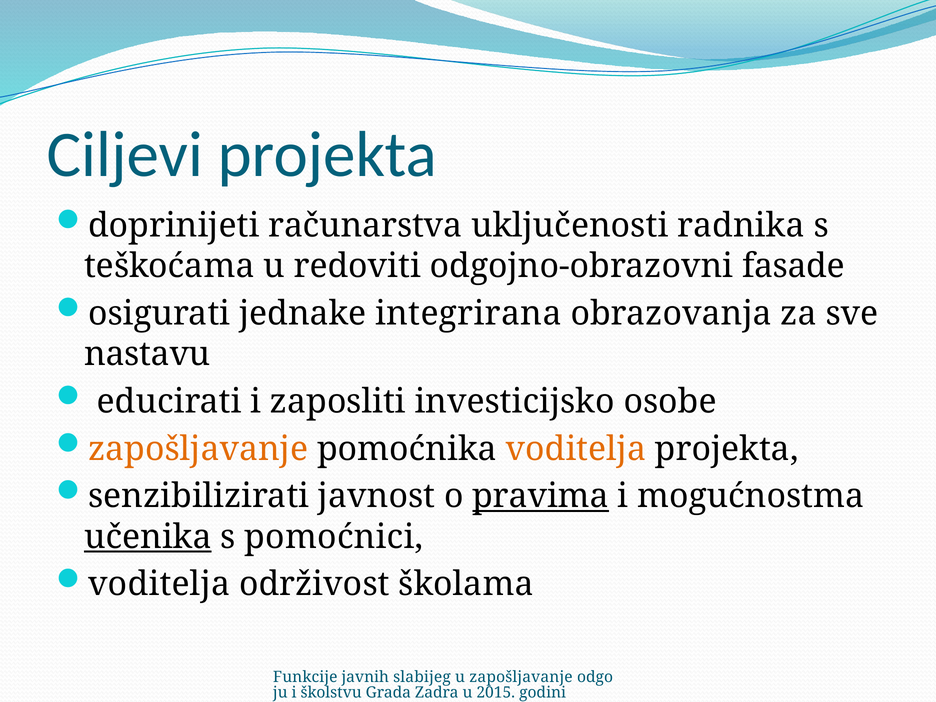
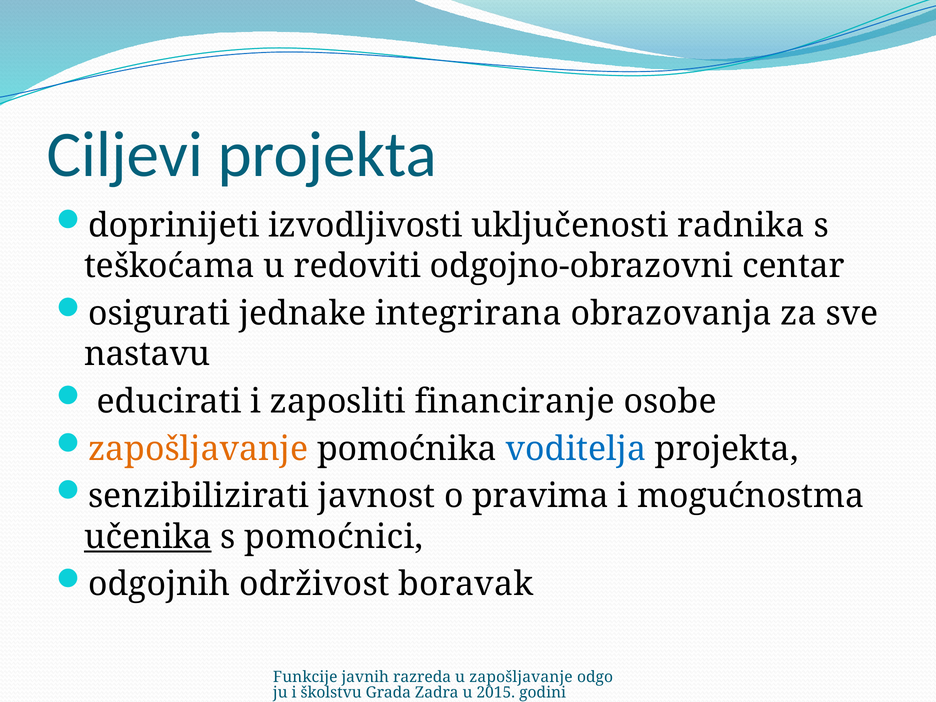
računarstva: računarstva -> izvodljivosti
fasade: fasade -> centar
investicijsko: investicijsko -> financiranje
voditelja at (576, 449) colour: orange -> blue
pravima underline: present -> none
voditelja at (159, 584): voditelja -> odgojnih
školama: školama -> boravak
slabijeg: slabijeg -> razreda
